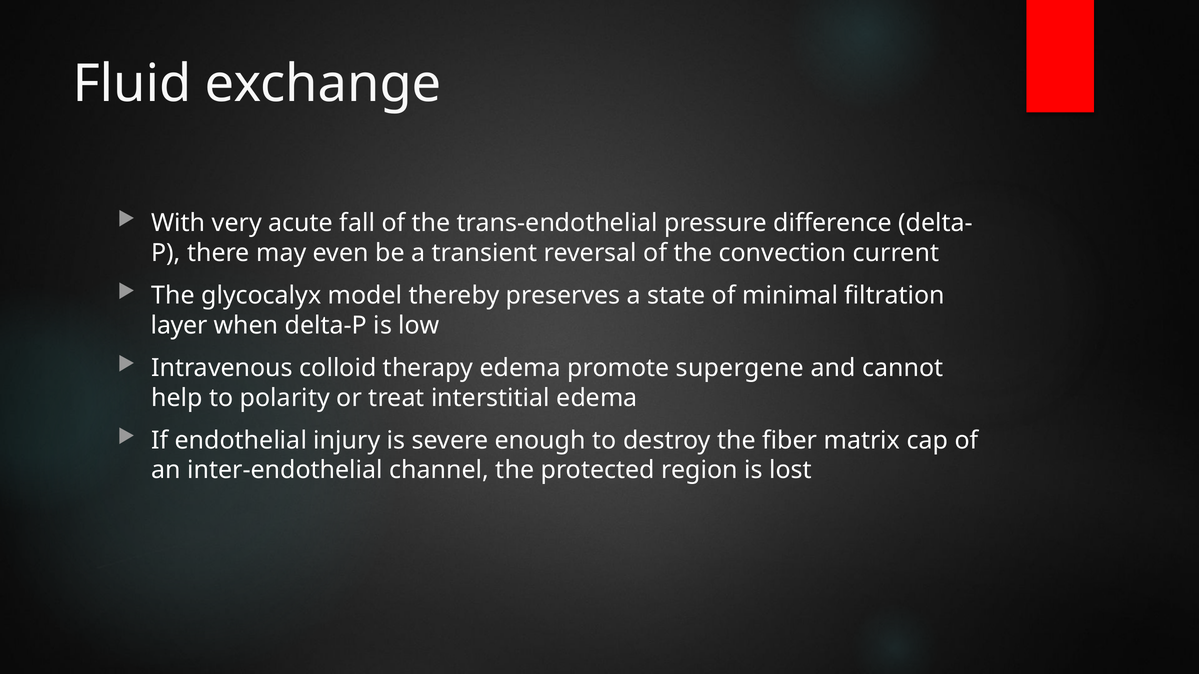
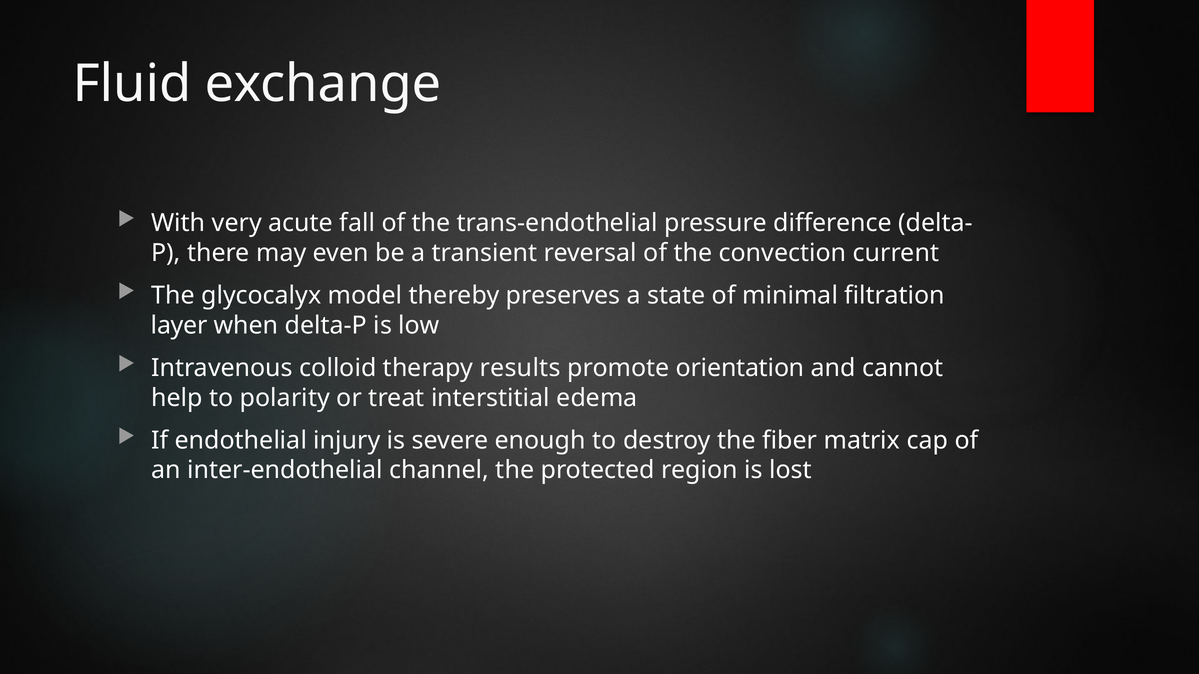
therapy edema: edema -> results
supergene: supergene -> orientation
